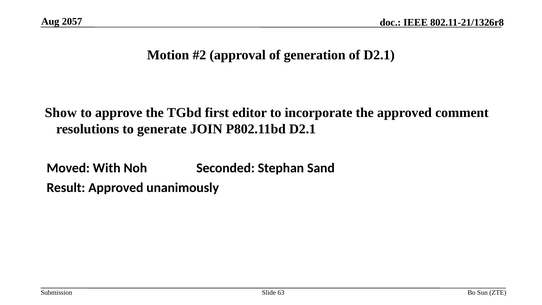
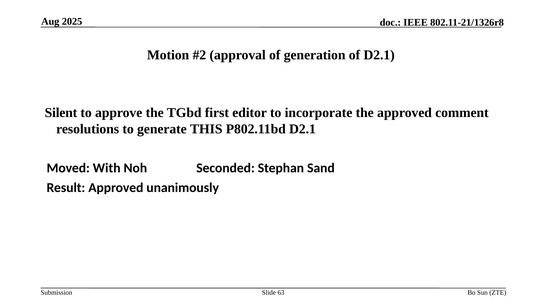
2057: 2057 -> 2025
Show: Show -> Silent
JOIN: JOIN -> THIS
